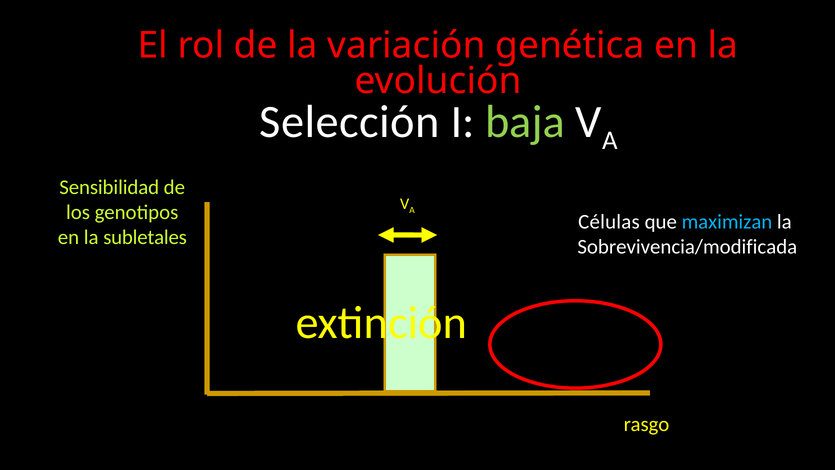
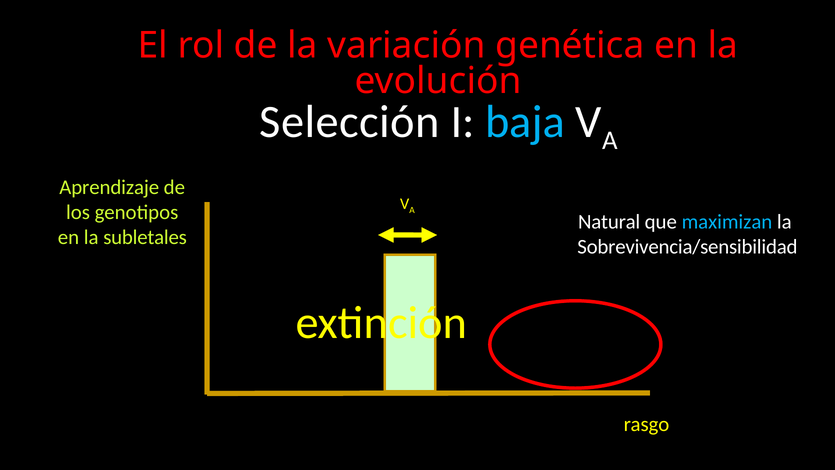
baja colour: light green -> light blue
Sensibilidad: Sensibilidad -> Aprendizaje
Células: Células -> Natural
Sobrevivencia/modificada: Sobrevivencia/modificada -> Sobrevivencia/sensibilidad
